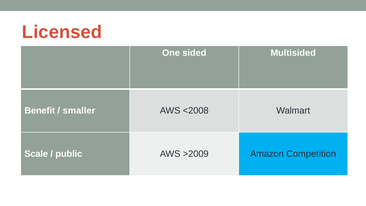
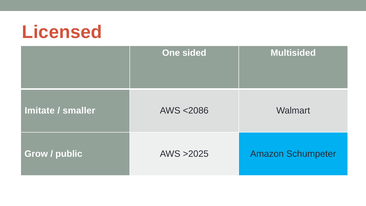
Benefit: Benefit -> Imitate
<2008: <2008 -> <2086
Scale: Scale -> Grow
>2009: >2009 -> >2025
Competition: Competition -> Schumpeter
